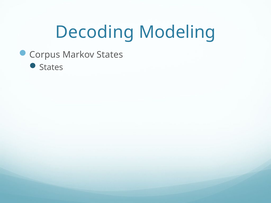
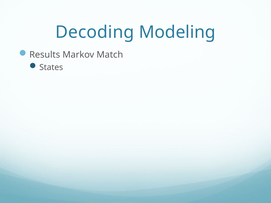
Corpus: Corpus -> Results
Markov States: States -> Match
